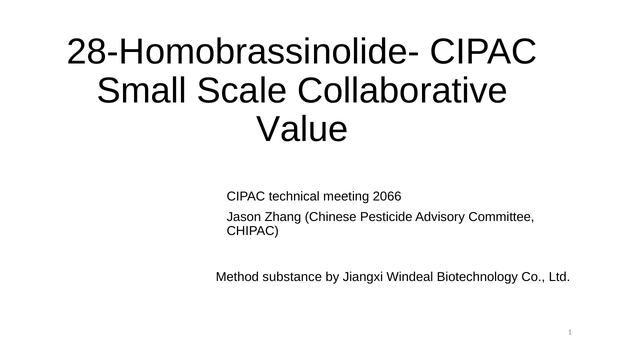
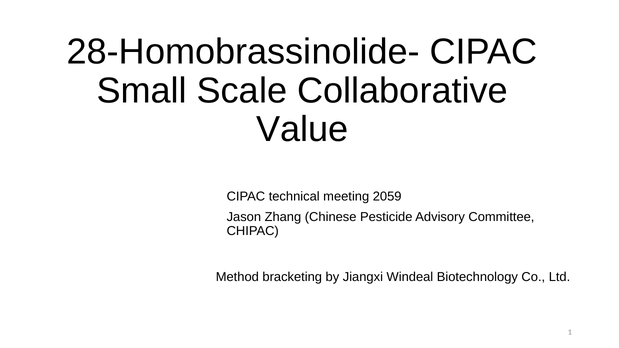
2066: 2066 -> 2059
substance: substance -> bracketing
